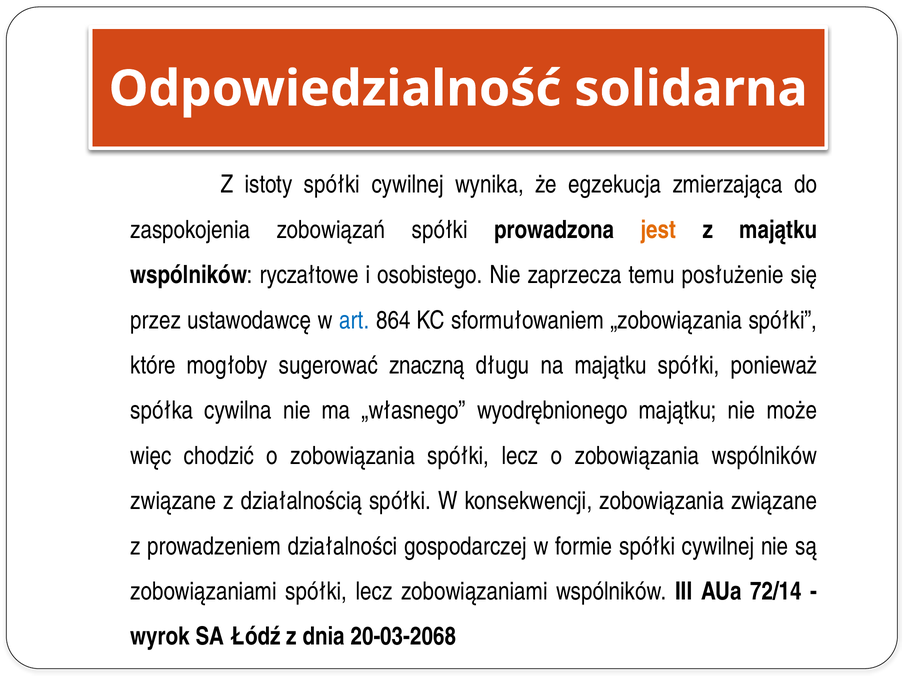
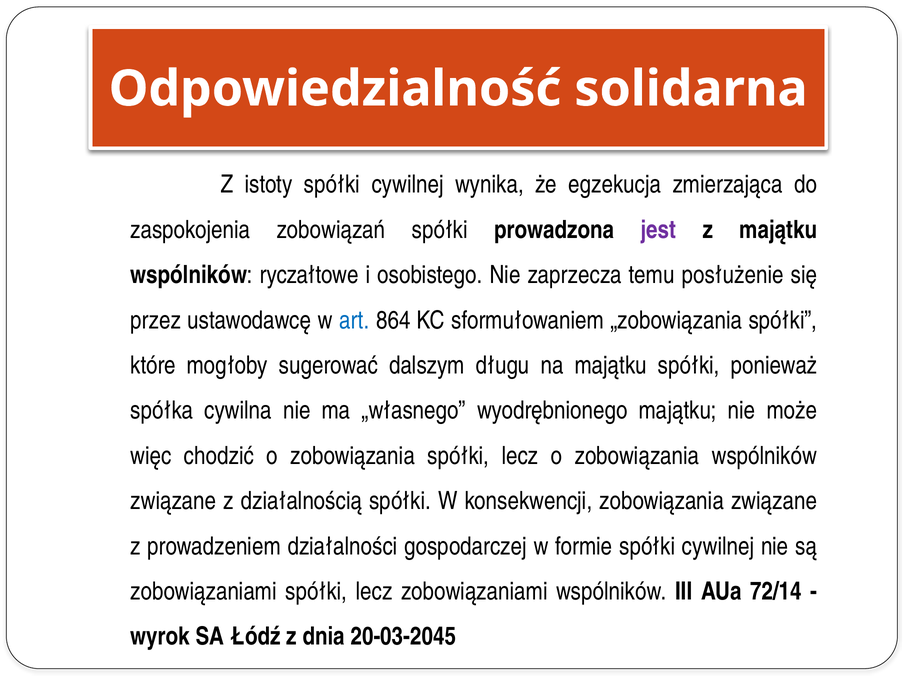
jest colour: orange -> purple
znaczną: znaczną -> dalszym
20-03-2068: 20-03-2068 -> 20-03-2045
